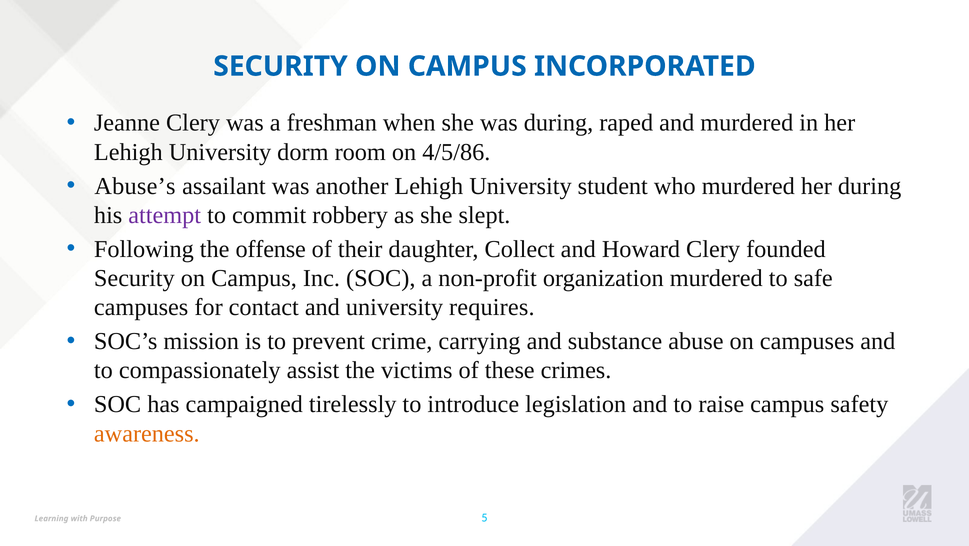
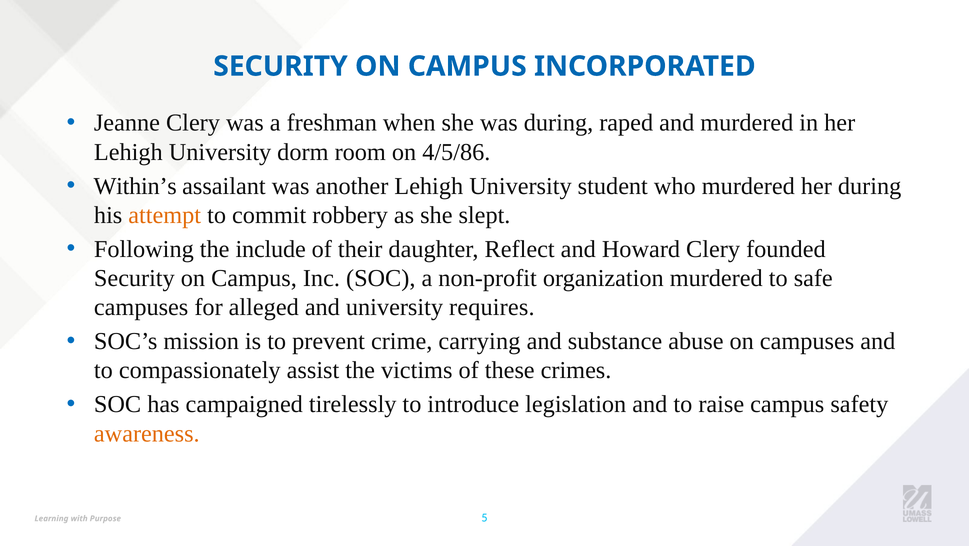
Abuse’s: Abuse’s -> Within’s
attempt colour: purple -> orange
offense: offense -> include
Collect: Collect -> Reflect
contact: contact -> alleged
